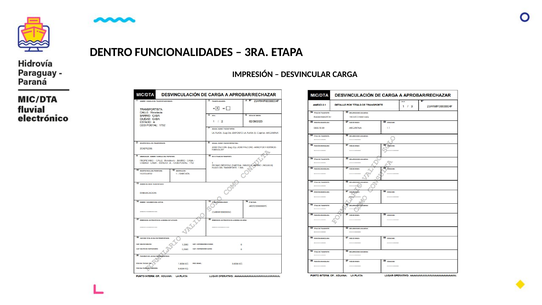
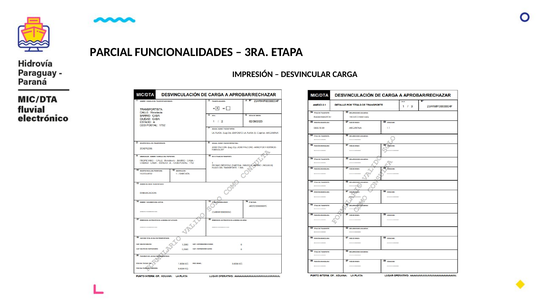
DENTRO: DENTRO -> PARCIAL
